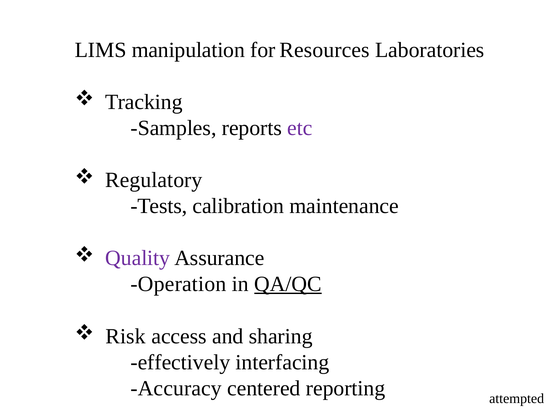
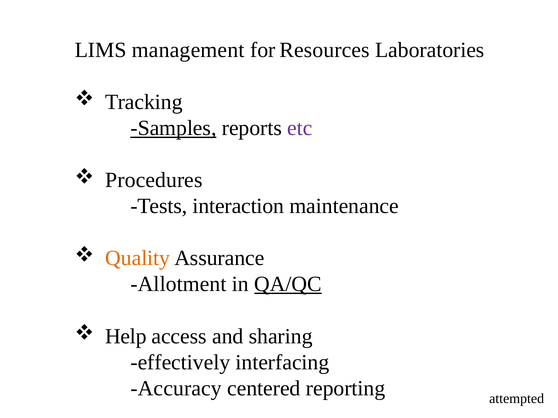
manipulation: manipulation -> management
Samples underline: none -> present
Regulatory: Regulatory -> Procedures
calibration: calibration -> interaction
Quality colour: purple -> orange
Operation: Operation -> Allotment
Risk: Risk -> Help
